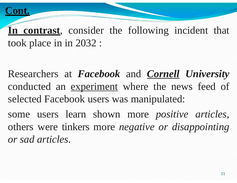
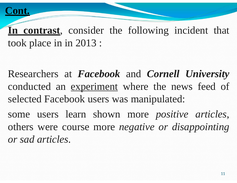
2032: 2032 -> 2013
Cornell underline: present -> none
tinkers: tinkers -> course
